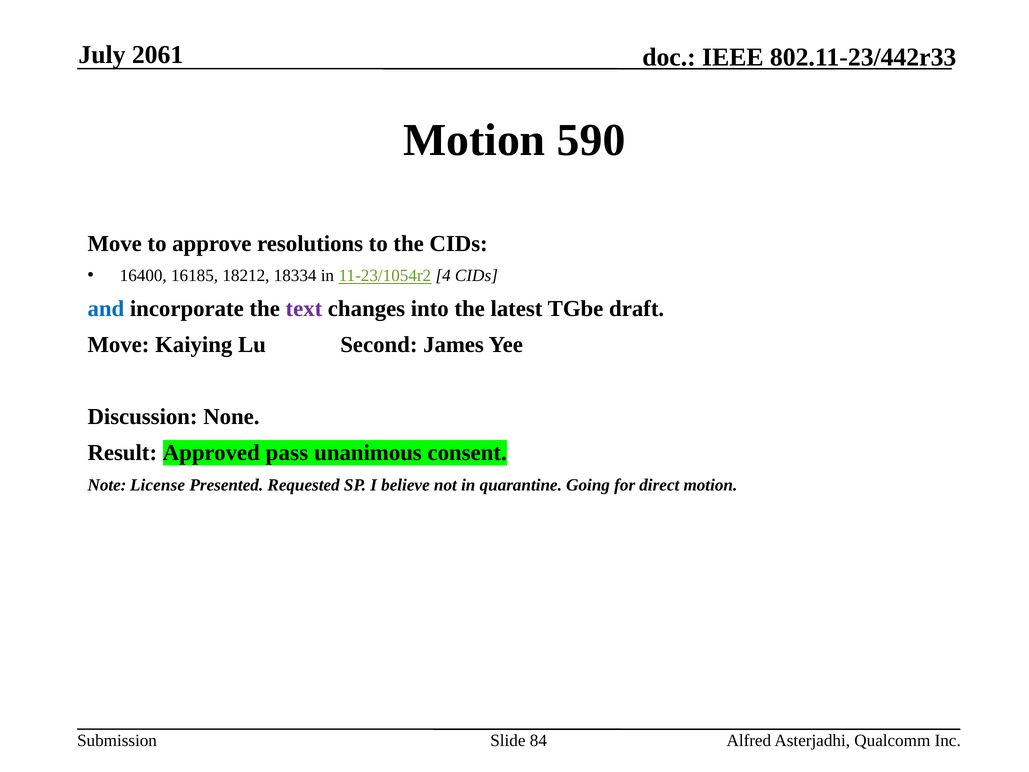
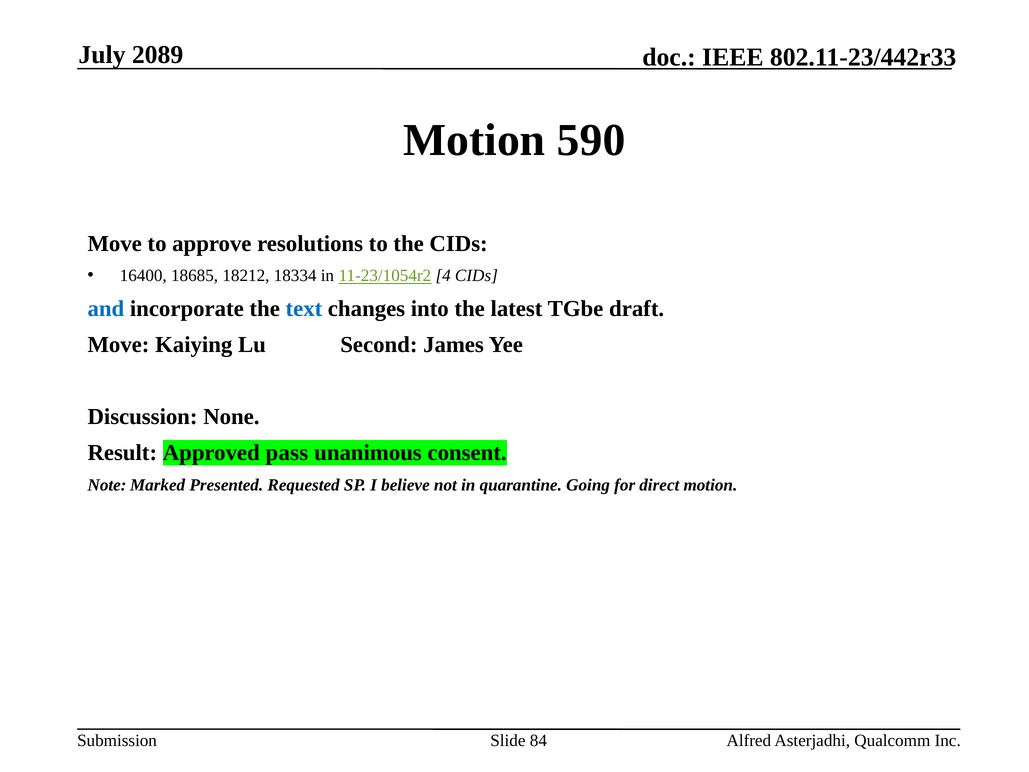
2061: 2061 -> 2089
16185: 16185 -> 18685
text colour: purple -> blue
License: License -> Marked
